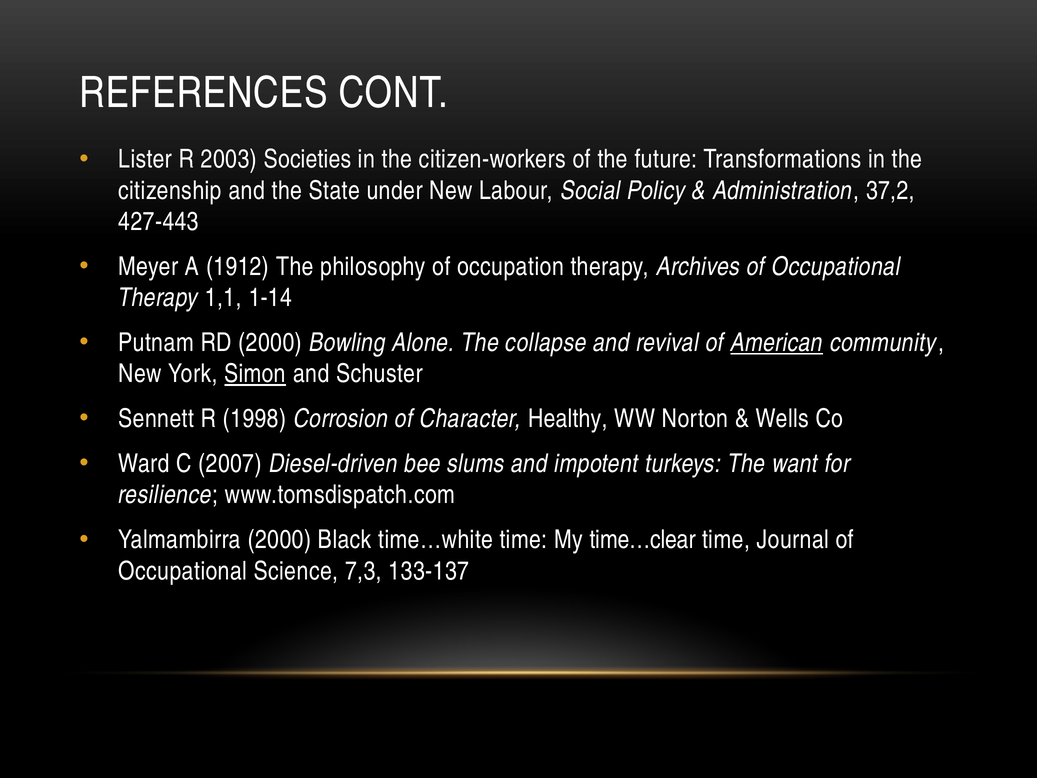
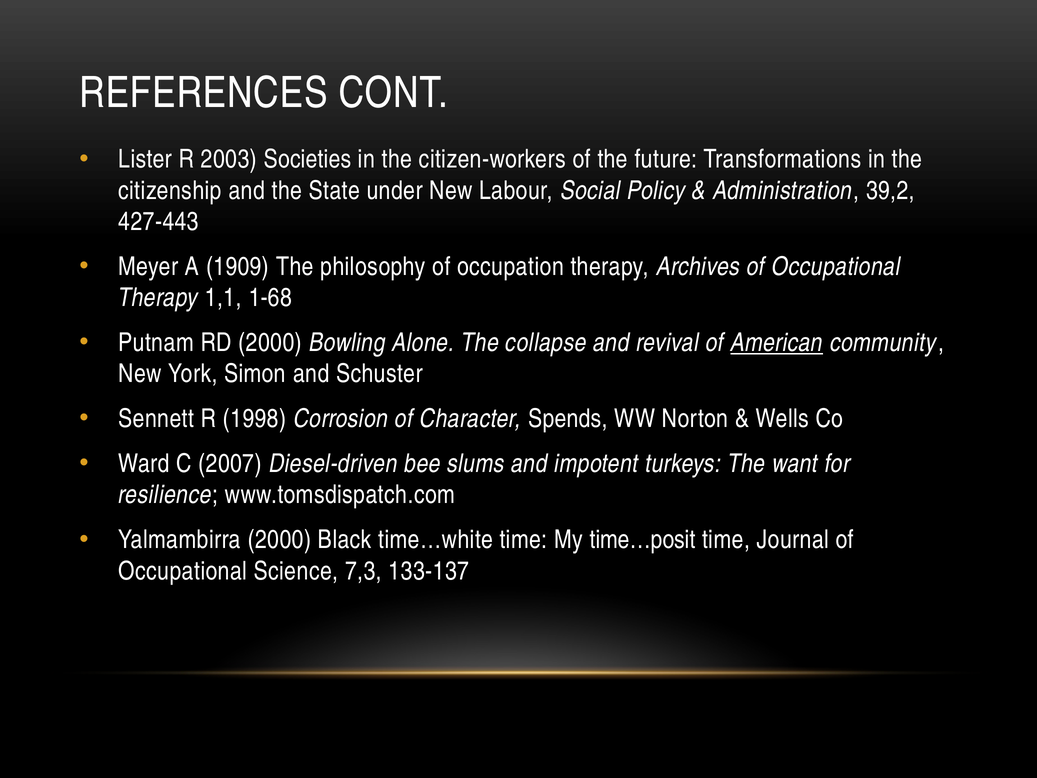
37,2: 37,2 -> 39,2
1912: 1912 -> 1909
1-14: 1-14 -> 1-68
Simon underline: present -> none
Healthy: Healthy -> Spends
time…clear: time…clear -> time…posit
